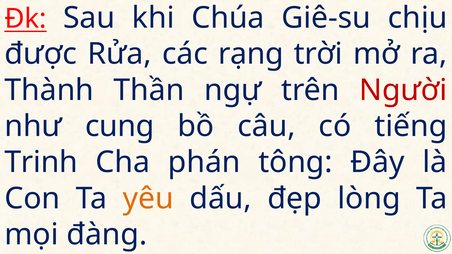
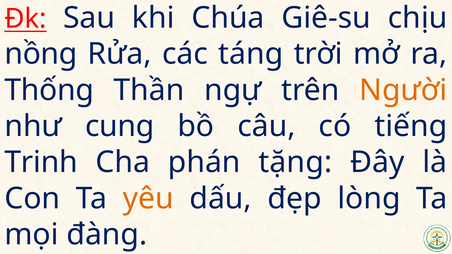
được: được -> nồng
rạng: rạng -> táng
Thành: Thành -> Thống
Người colour: red -> orange
tông: tông -> tặng
